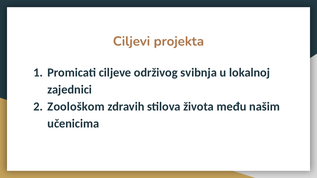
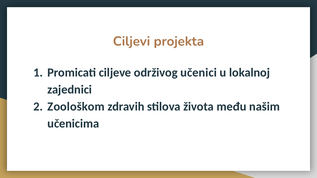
svibnja: svibnja -> učenici
